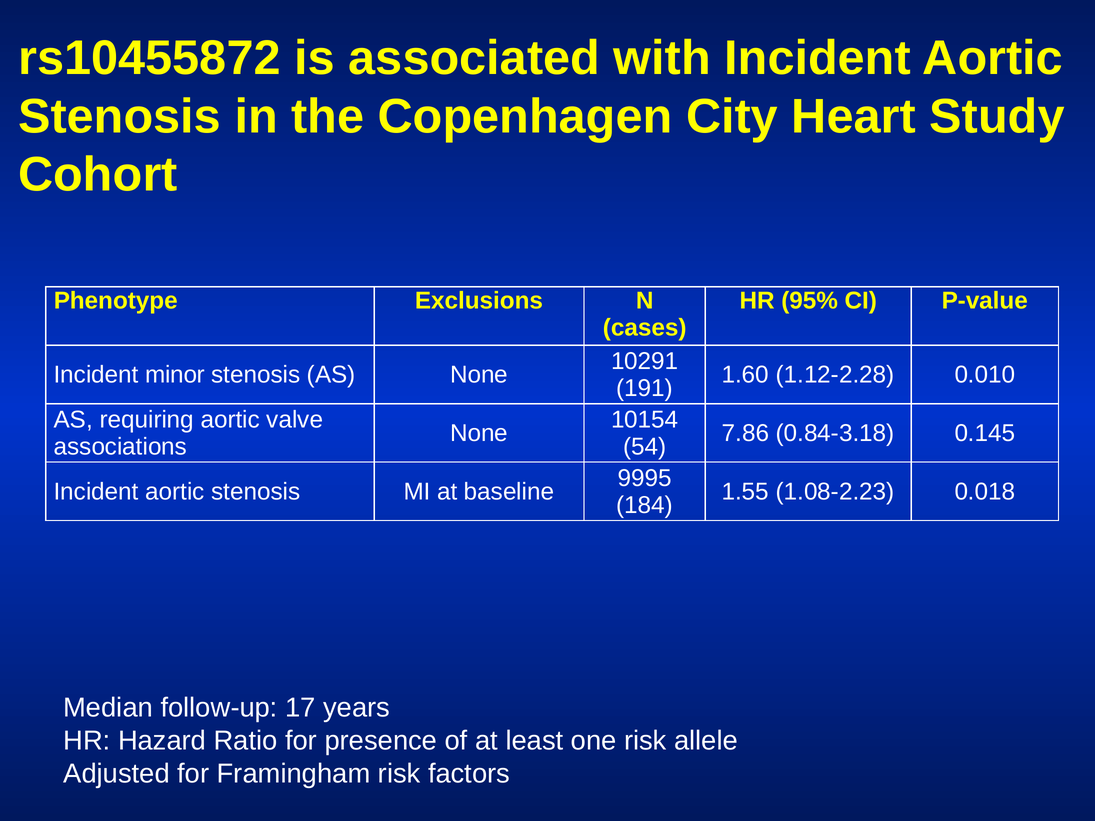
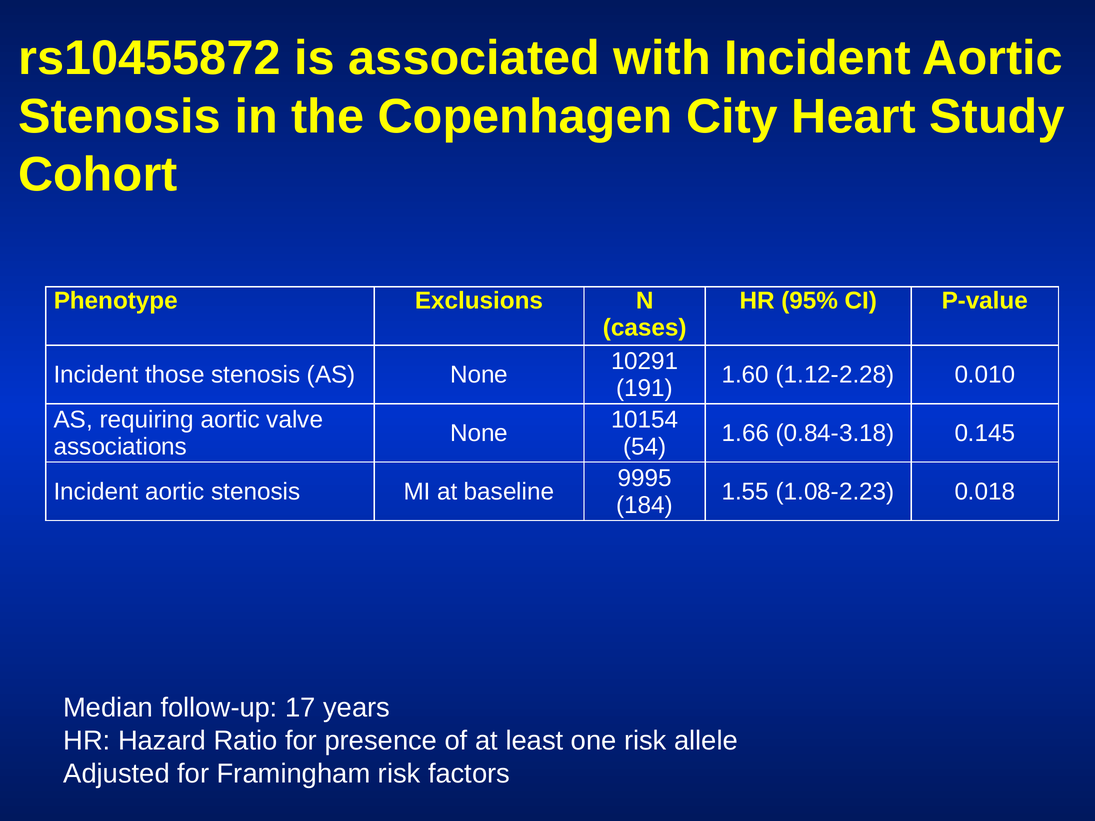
minor: minor -> those
7.86: 7.86 -> 1.66
